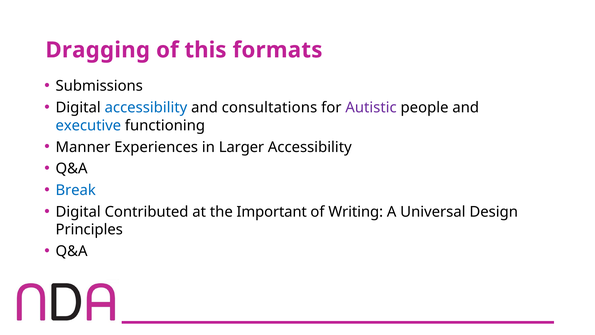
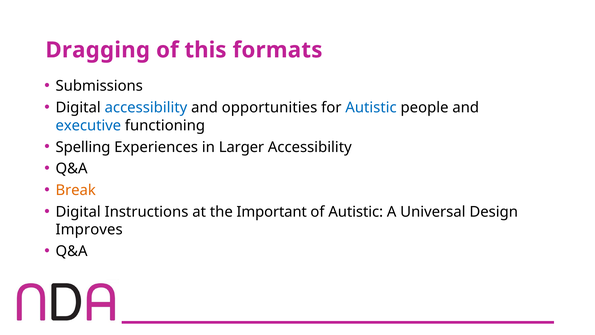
consultations: consultations -> opportunities
Autistic at (371, 108) colour: purple -> blue
Manner: Manner -> Spelling
Break colour: blue -> orange
Contributed: Contributed -> Instructions
of Writing: Writing -> Autistic
Principles: Principles -> Improves
